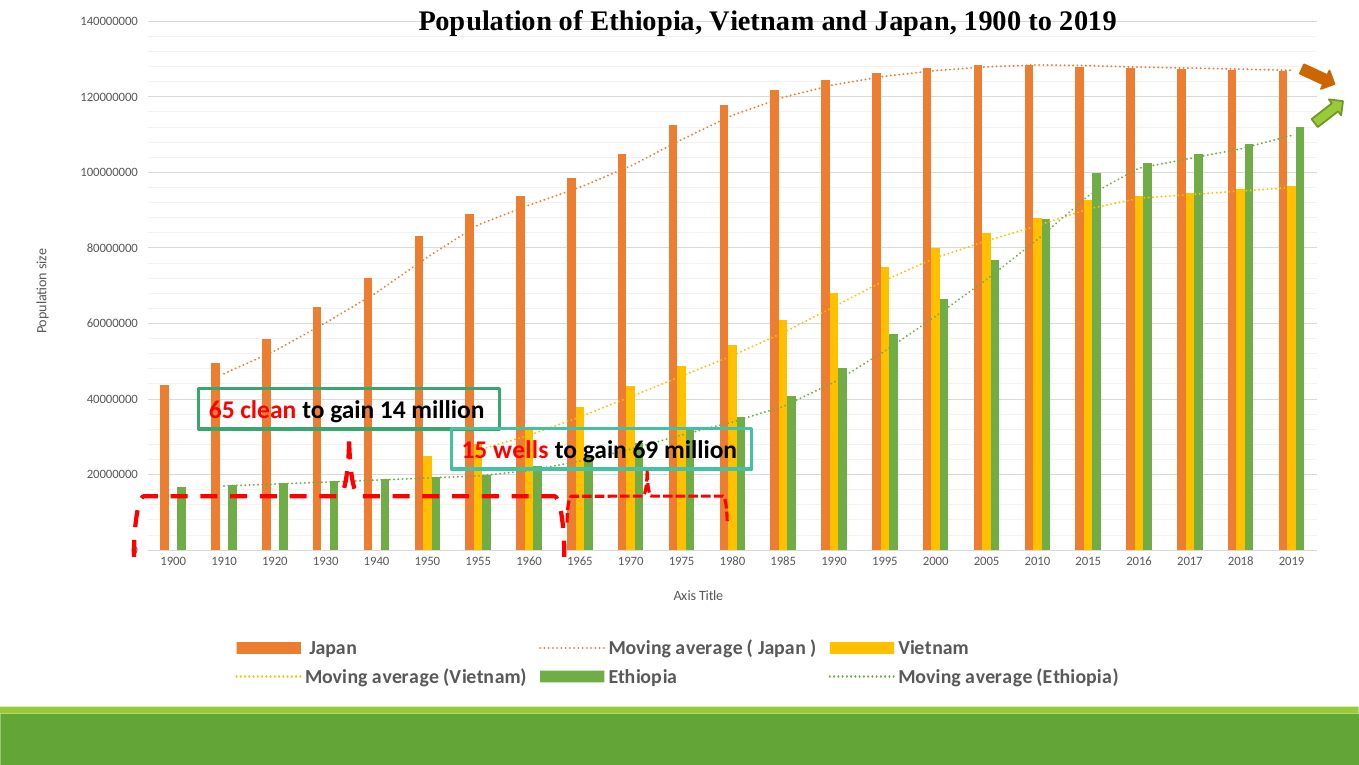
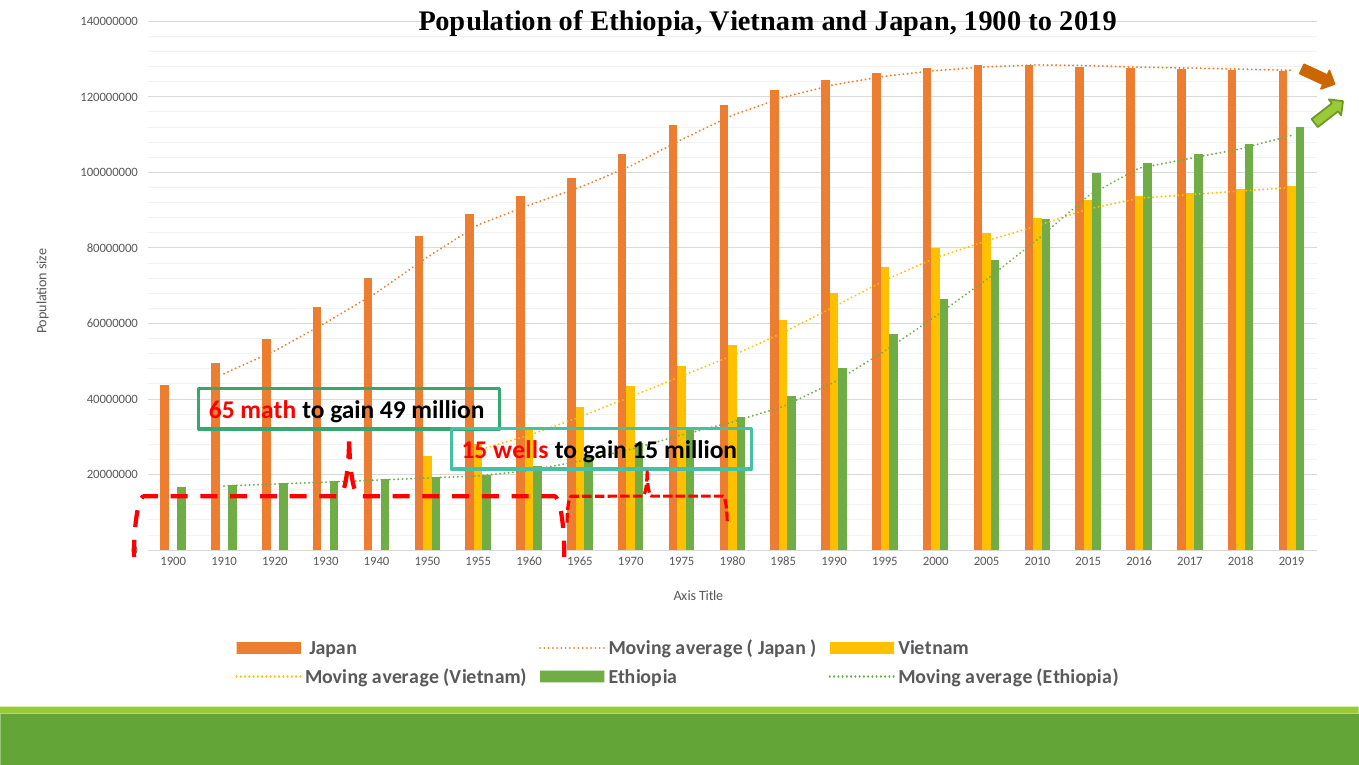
clean: clean -> math
14: 14 -> 49
gain 69: 69 -> 15
